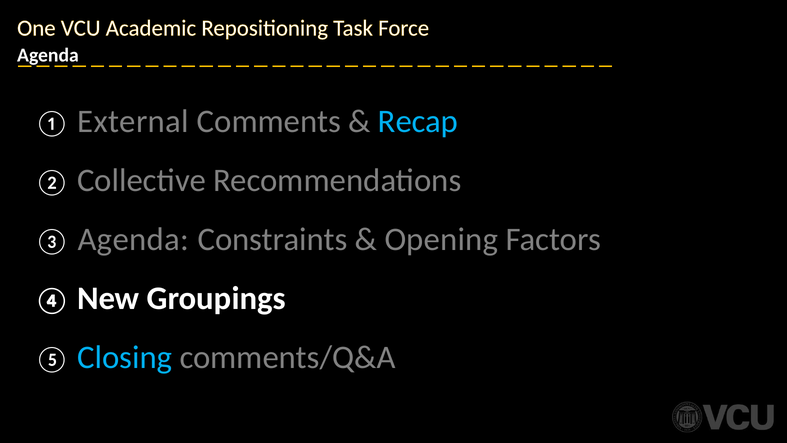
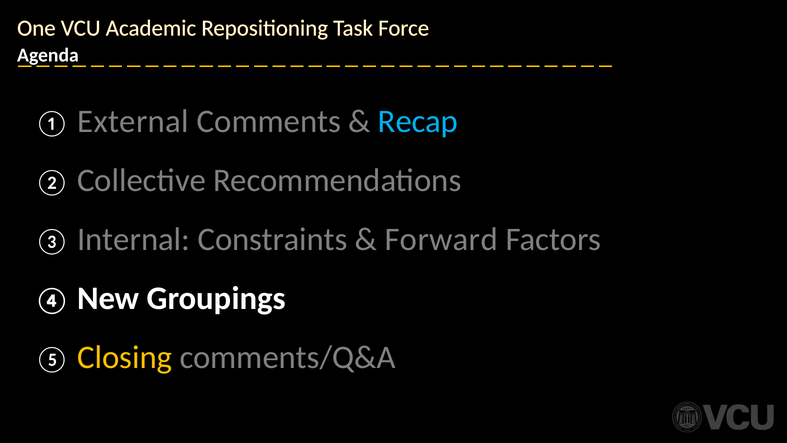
Agenda at (133, 239): Agenda -> Internal
Opening at (441, 239): Opening -> Forward
Closing colour: light blue -> yellow
